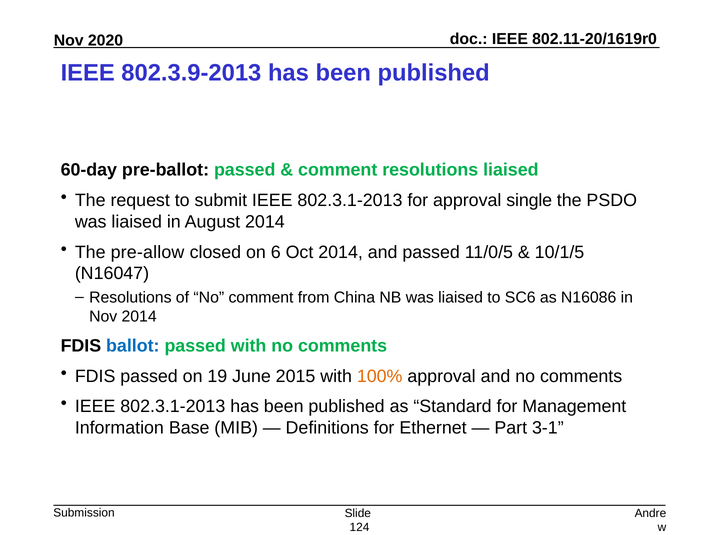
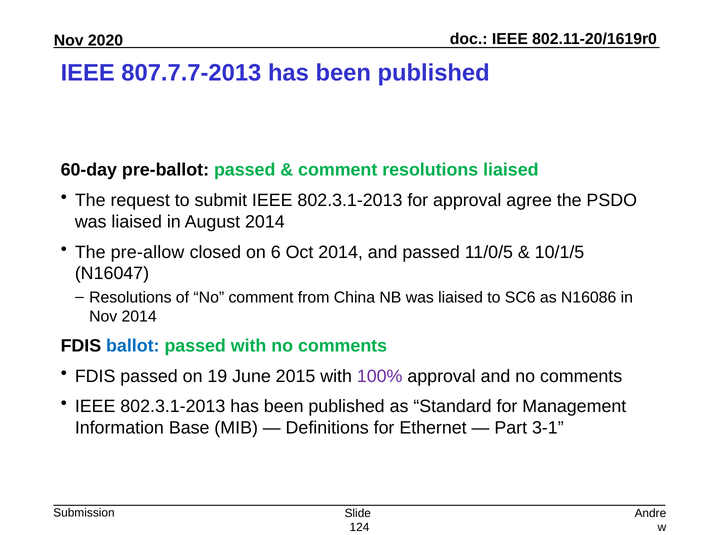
802.3.9-2013: 802.3.9-2013 -> 807.7.7-2013
single: single -> agree
100% colour: orange -> purple
